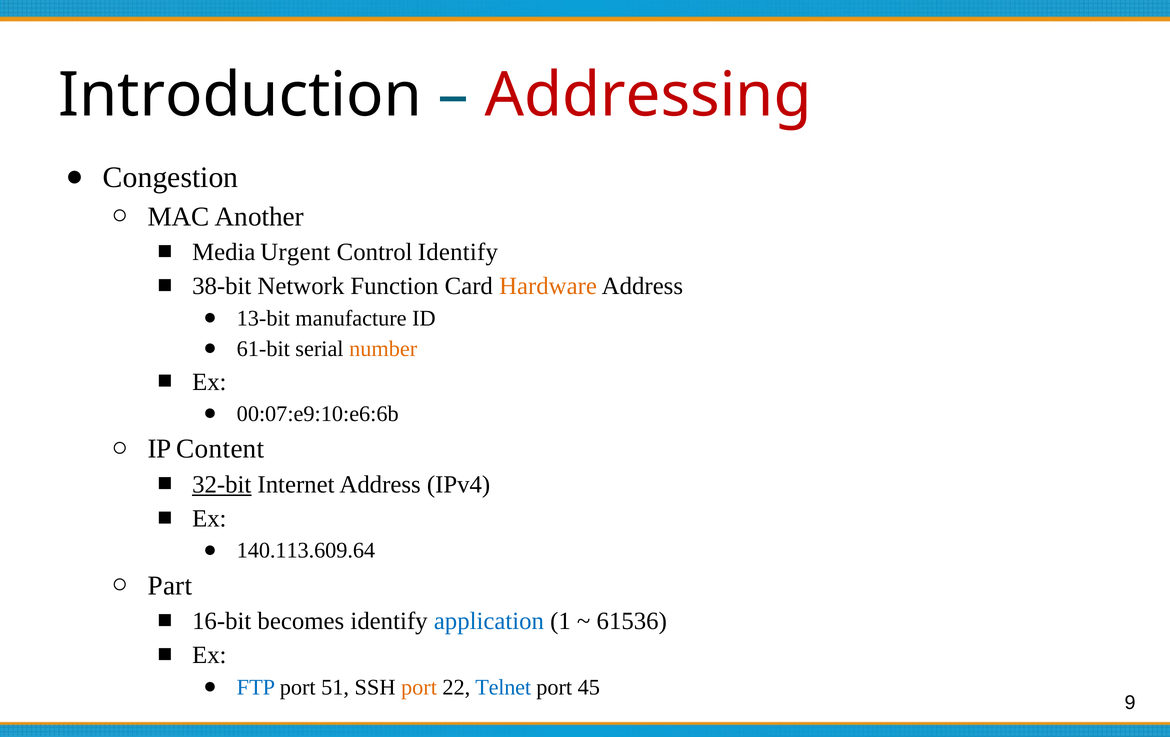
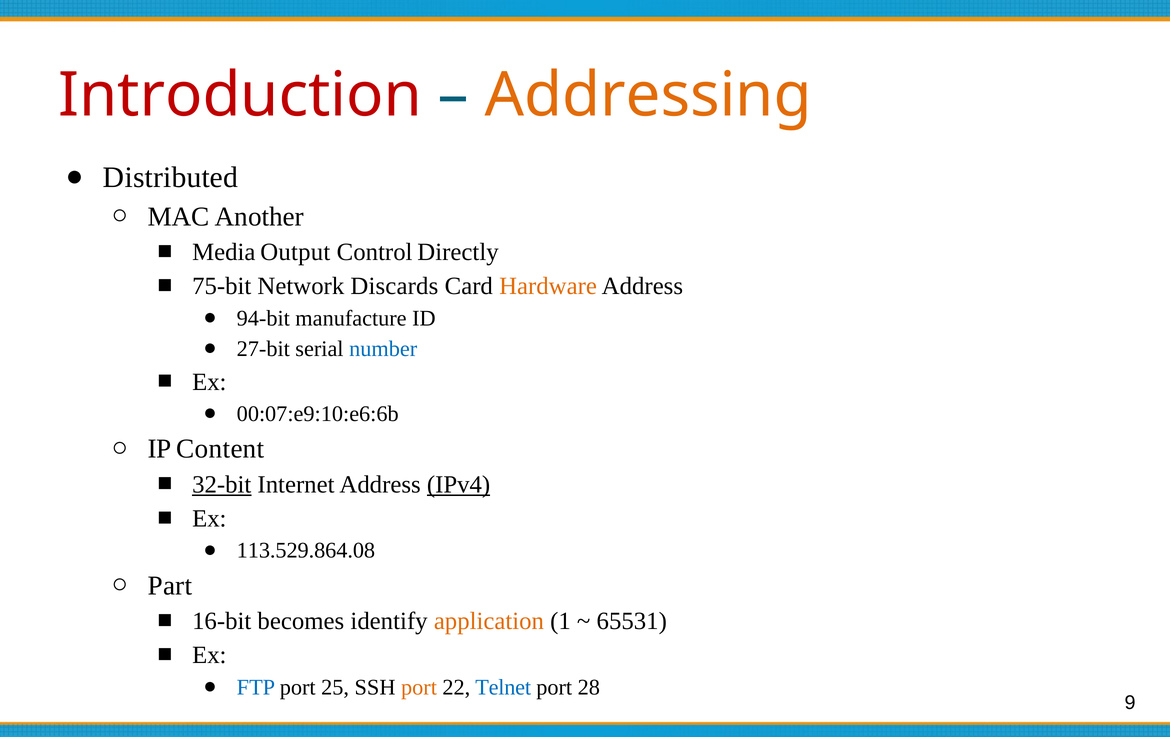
Introduction colour: black -> red
Addressing colour: red -> orange
Congestion: Congestion -> Distributed
Urgent: Urgent -> Output
Control Identify: Identify -> Directly
38-bit: 38-bit -> 75-bit
Function: Function -> Discards
13-bit: 13-bit -> 94-bit
61-bit: 61-bit -> 27-bit
number colour: orange -> blue
IPv4 underline: none -> present
140.113.609.64: 140.113.609.64 -> 113.529.864.08
application colour: blue -> orange
61536: 61536 -> 65531
51: 51 -> 25
45: 45 -> 28
